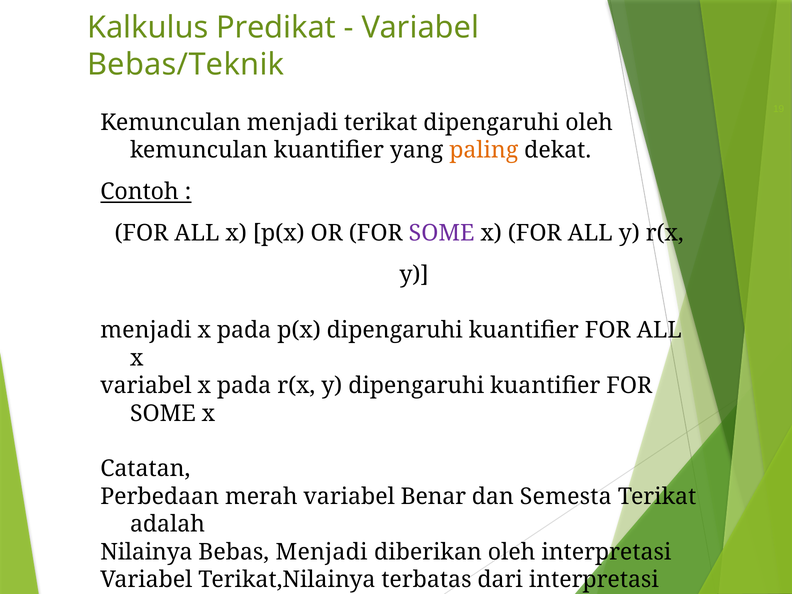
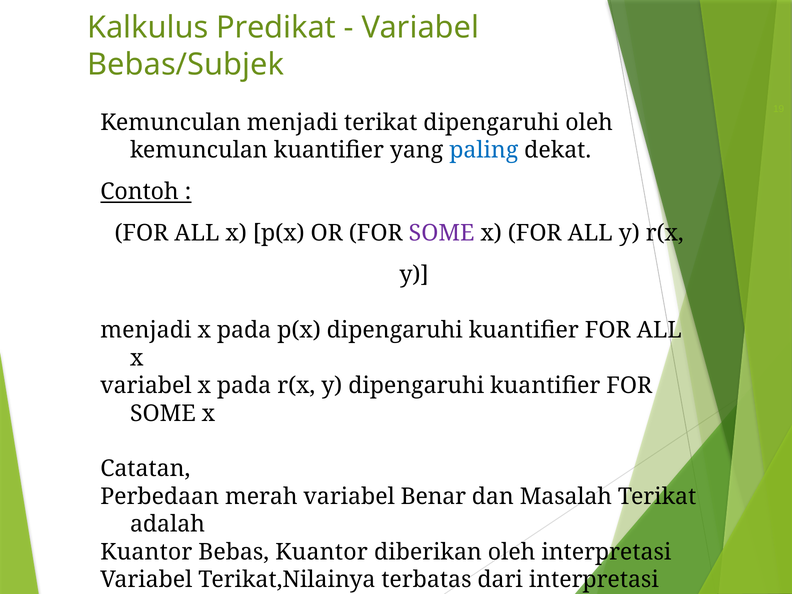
Bebas/Teknik: Bebas/Teknik -> Bebas/Subjek
paling colour: orange -> blue
Semesta: Semesta -> Masalah
Nilainya at (146, 552): Nilainya -> Kuantor
Bebas Menjadi: Menjadi -> Kuantor
